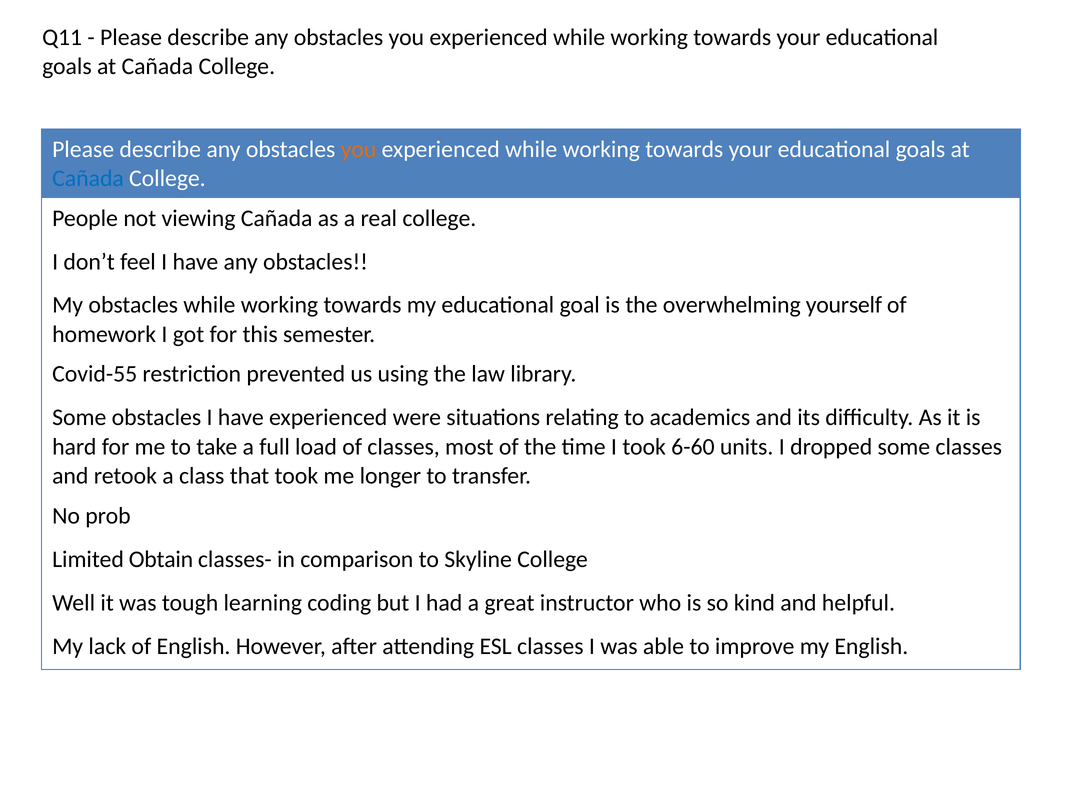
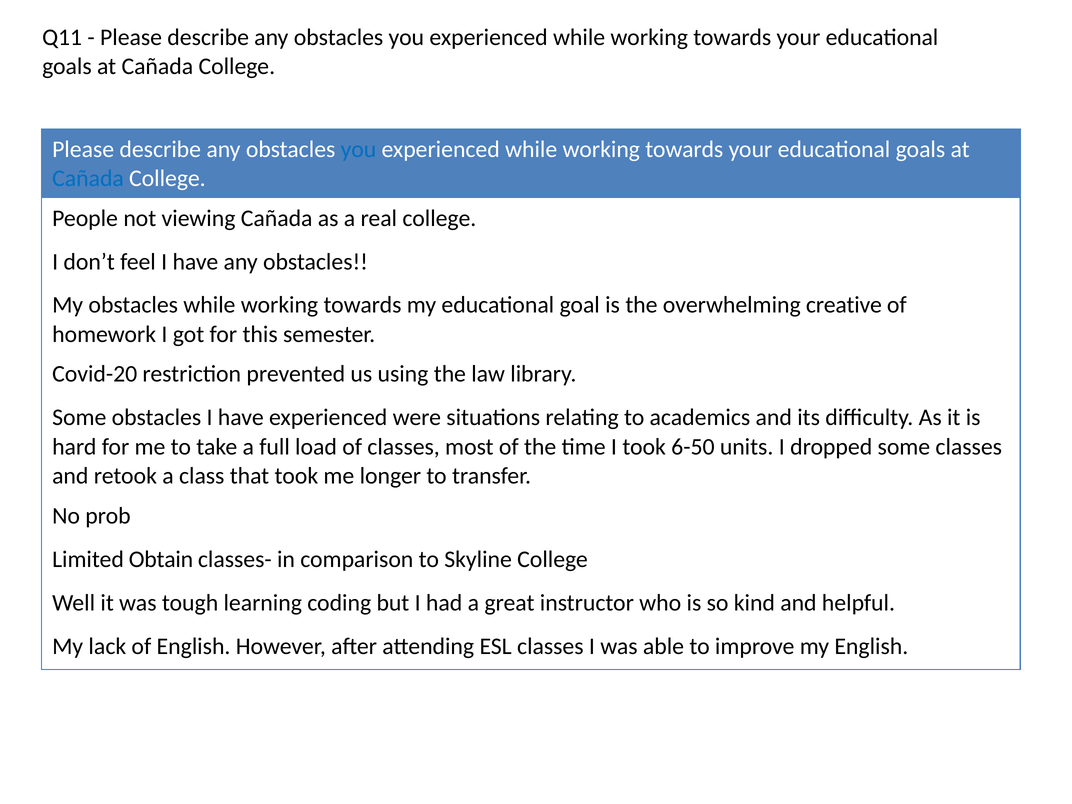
you at (358, 149) colour: orange -> blue
yourself: yourself -> creative
Covid-55: Covid-55 -> Covid-20
6-60: 6-60 -> 6-50
